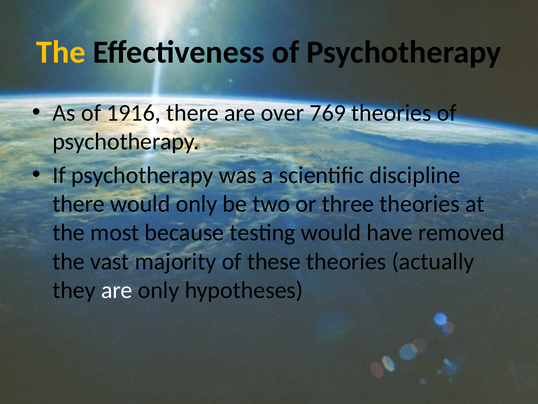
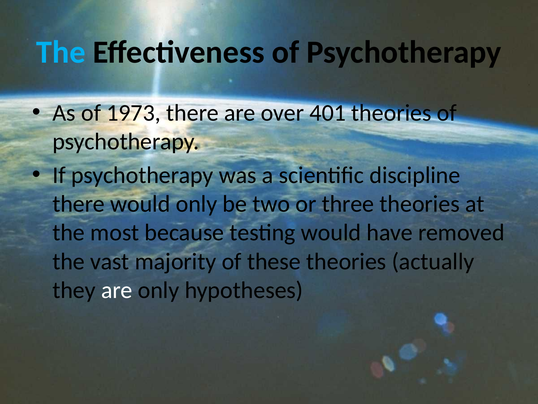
The at (61, 52) colour: yellow -> light blue
1916: 1916 -> 1973
769: 769 -> 401
